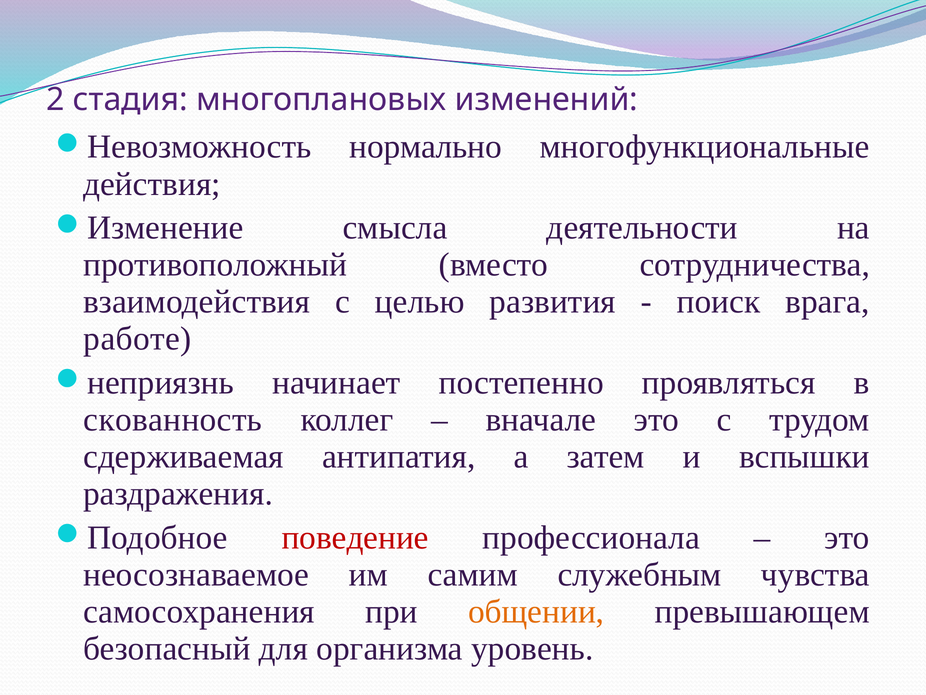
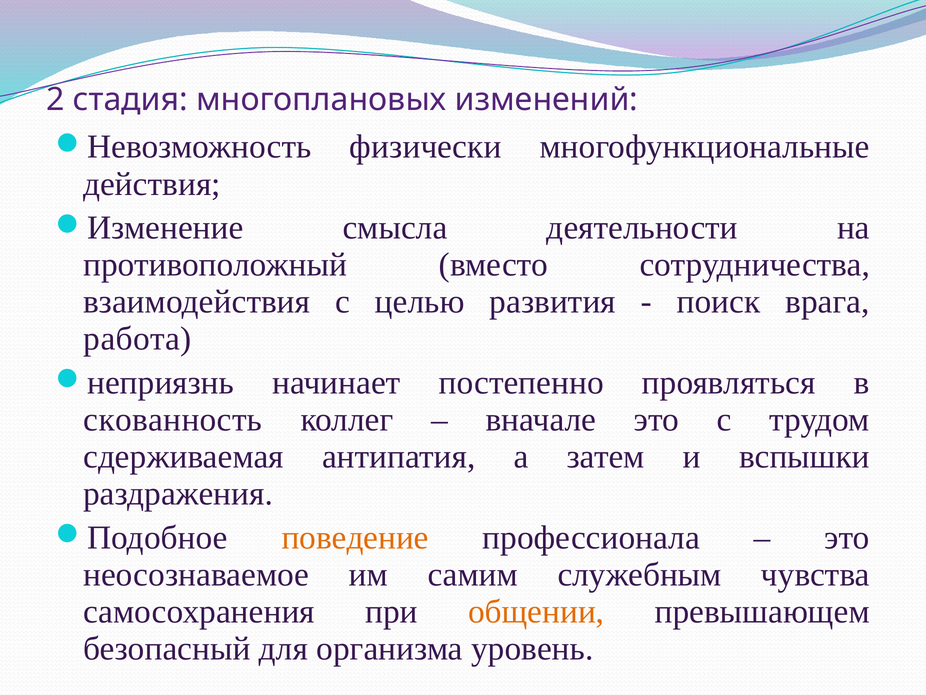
нормально: нормально -> физически
работе: работе -> работа
поведение colour: red -> orange
